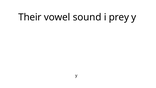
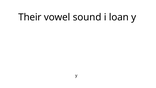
prey: prey -> loan
